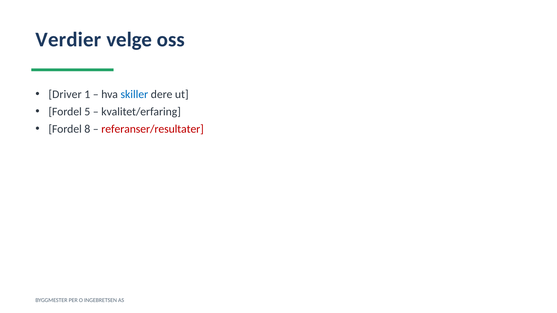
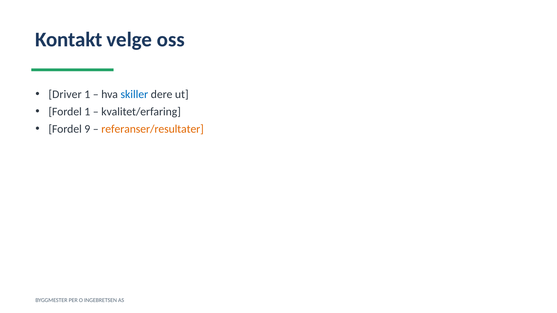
Verdier: Verdier -> Kontakt
Fordel 5: 5 -> 1
8: 8 -> 9
referanser/resultater colour: red -> orange
